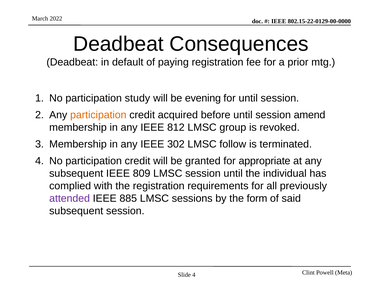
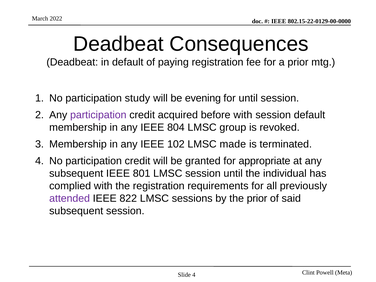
participation at (98, 115) colour: orange -> purple
before until: until -> with
session amend: amend -> default
812: 812 -> 804
302: 302 -> 102
follow: follow -> made
809: 809 -> 801
885: 885 -> 822
the form: form -> prior
